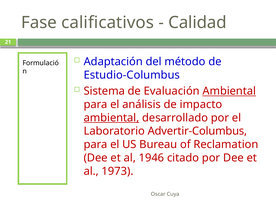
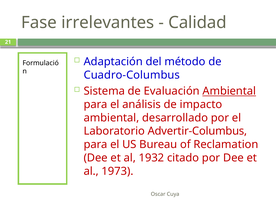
calificativos: calificativos -> irrelevantes
Estudio-Columbus: Estudio-Columbus -> Cuadro-Columbus
ambiental at (111, 118) underline: present -> none
1946: 1946 -> 1932
